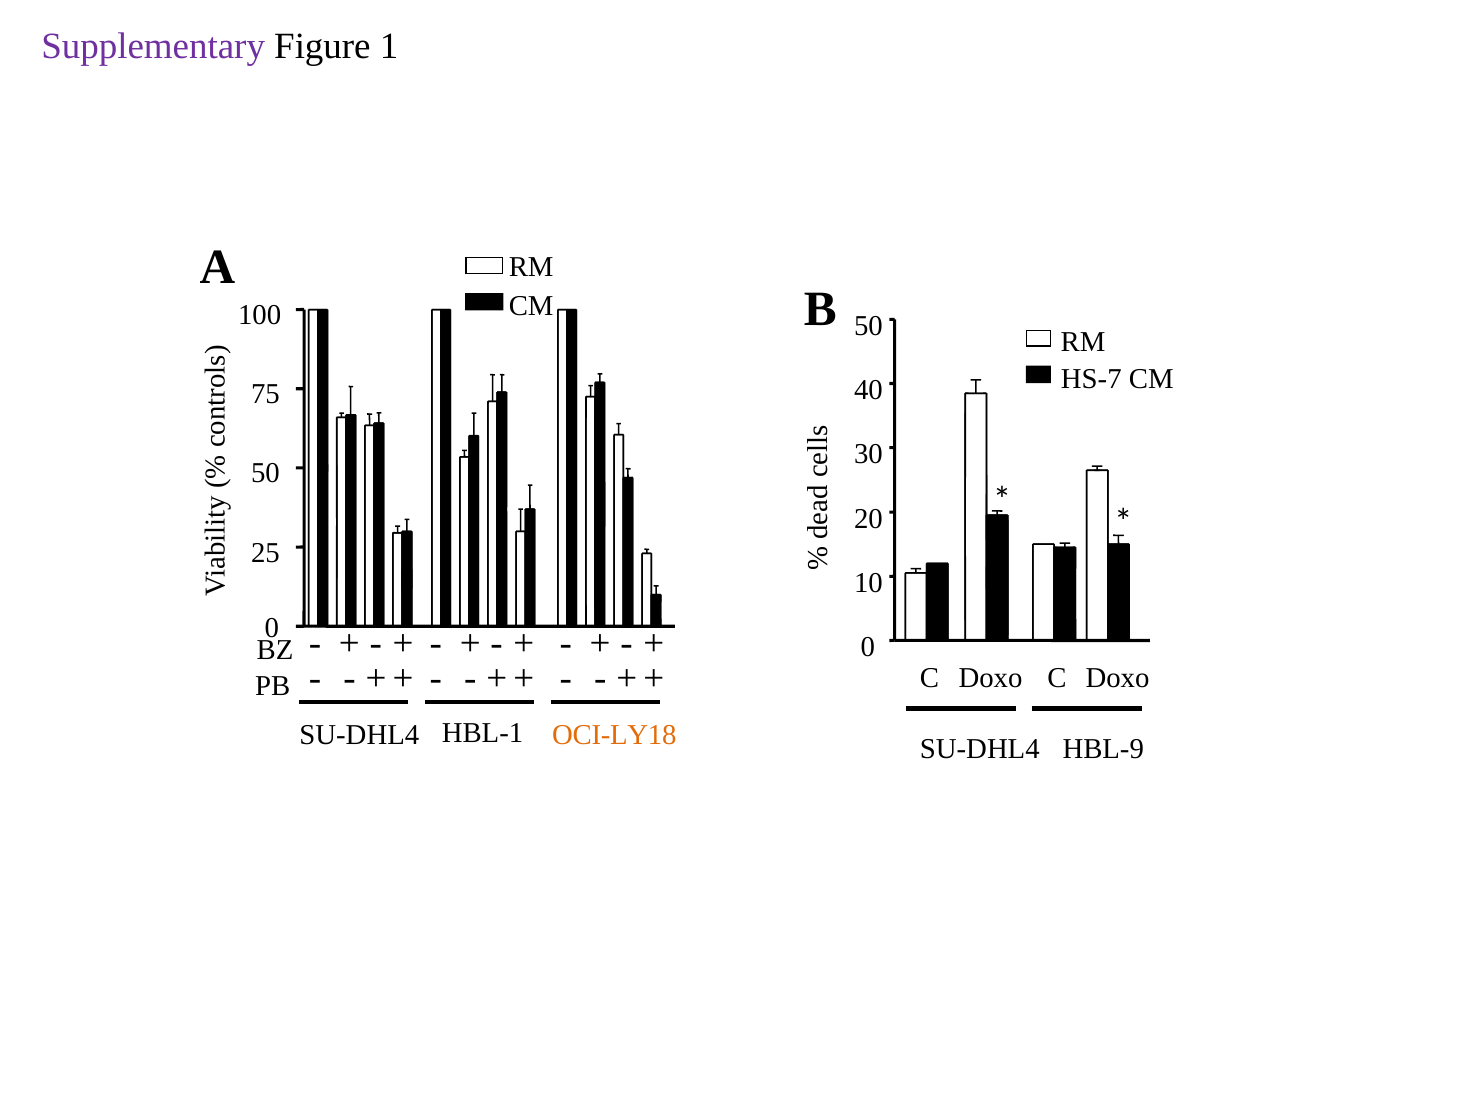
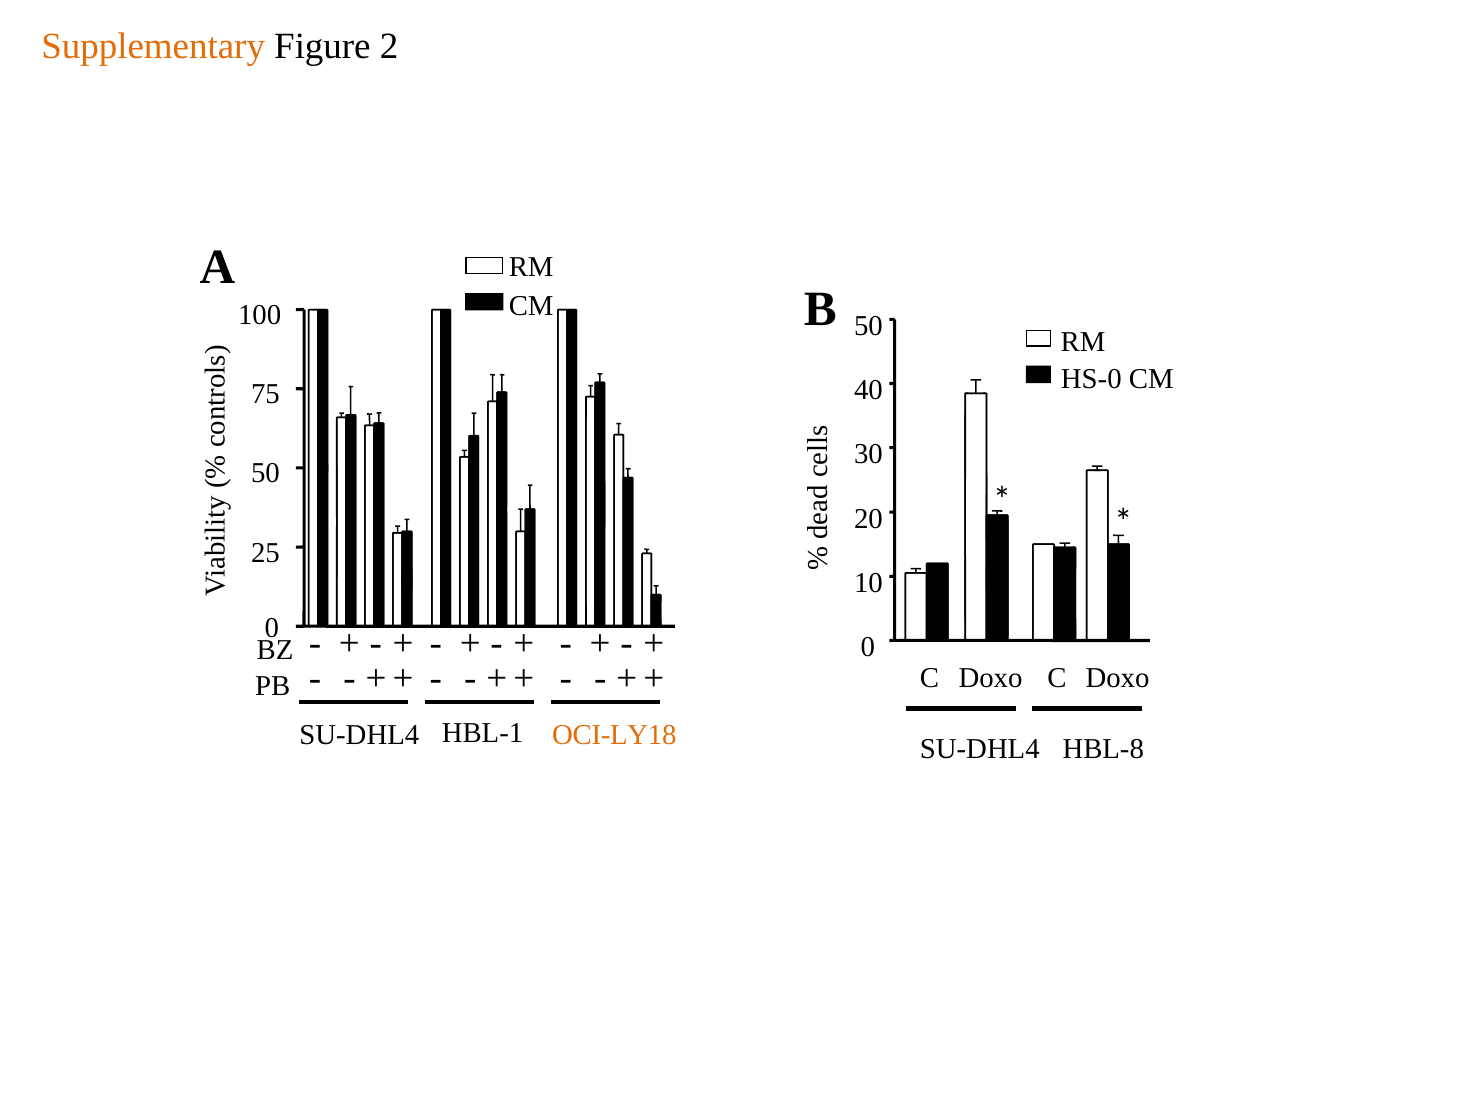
Supplementary colour: purple -> orange
1: 1 -> 2
HS-7: HS-7 -> HS-0
HBL-9: HBL-9 -> HBL-8
